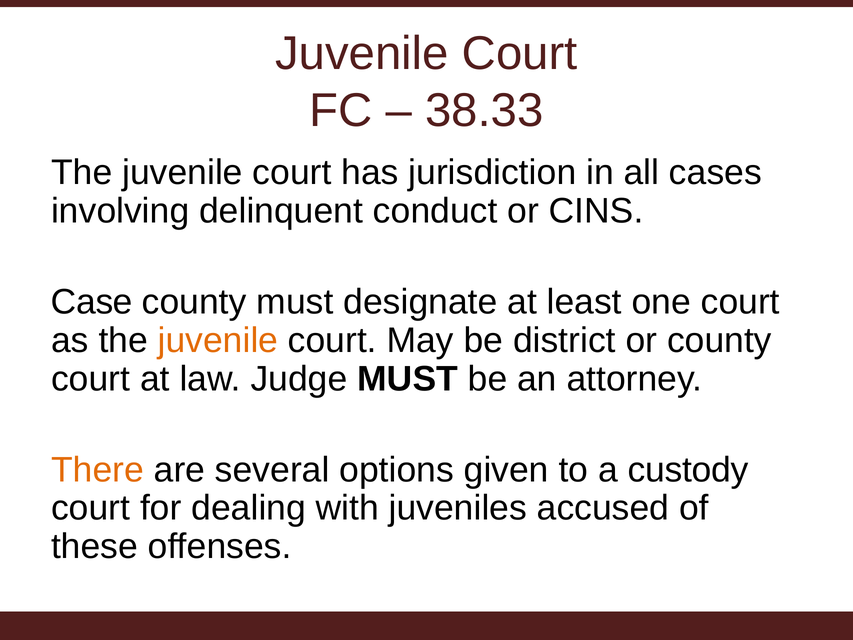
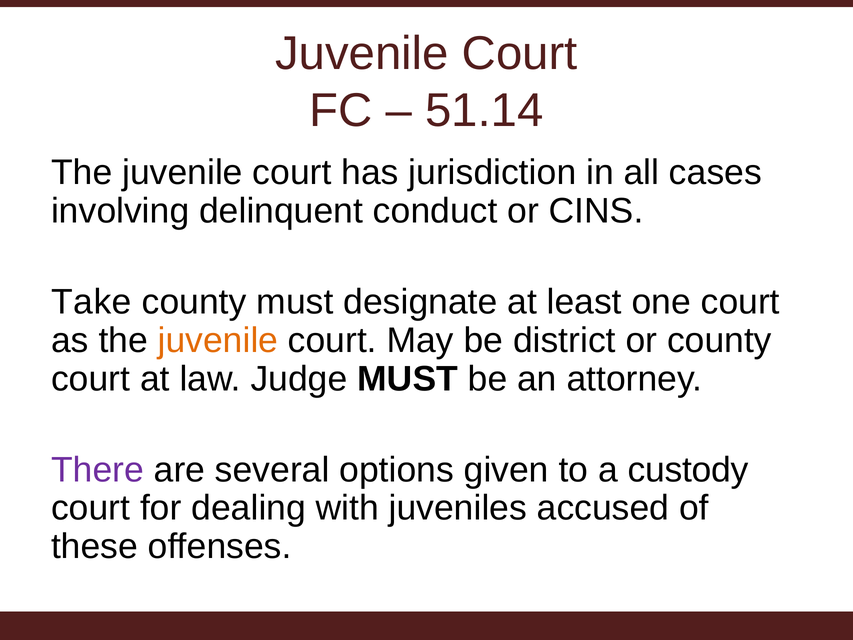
38.33: 38.33 -> 51.14
Case: Case -> Take
There colour: orange -> purple
